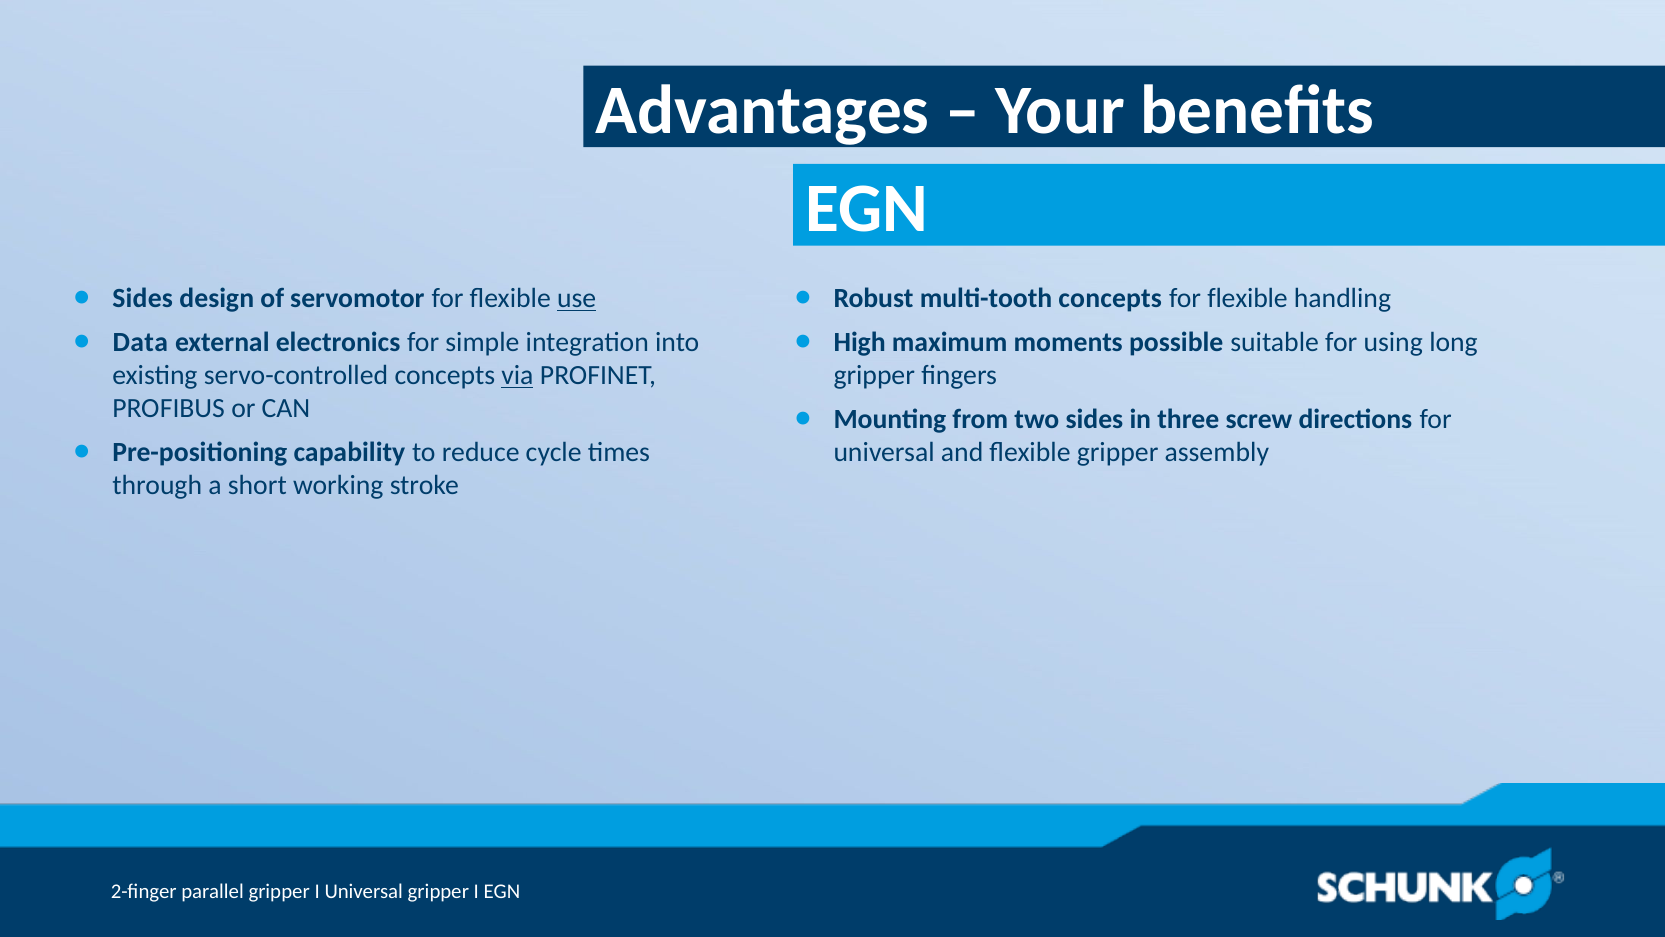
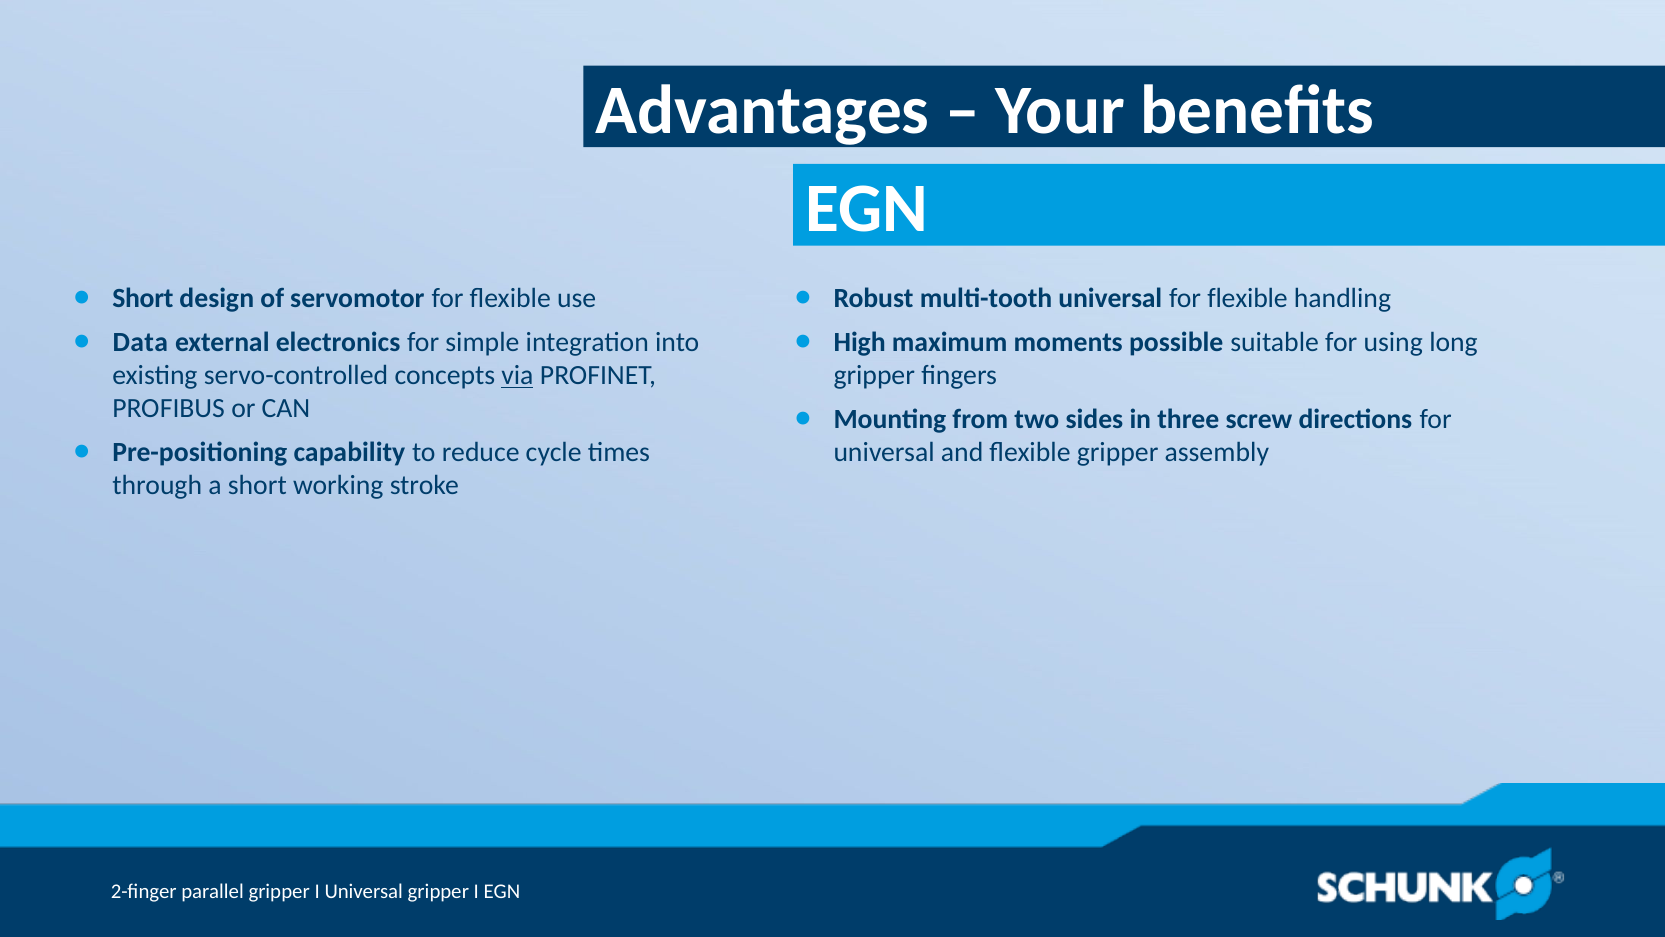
Sides at (143, 298): Sides -> Short
use underline: present -> none
multi-tooth concepts: concepts -> universal
